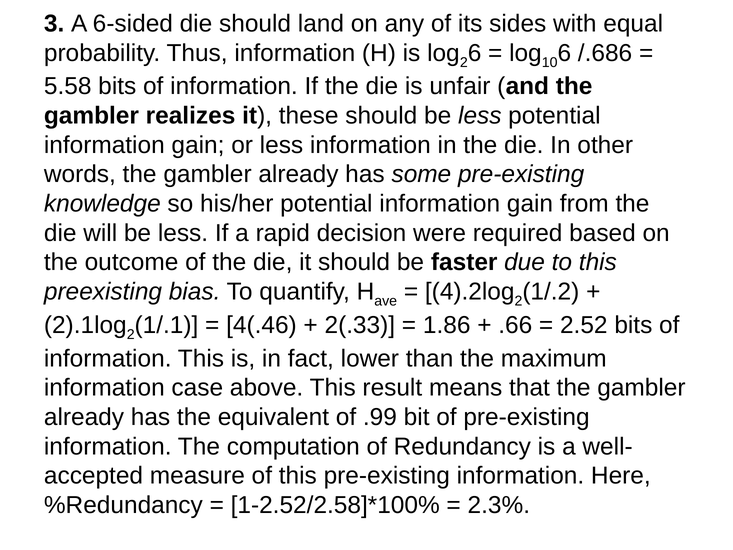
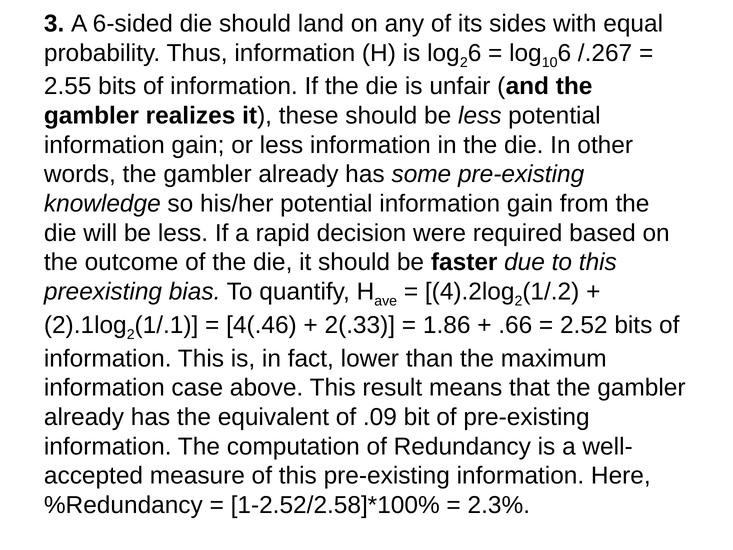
/.686: /.686 -> /.267
5.58: 5.58 -> 2.55
.99: .99 -> .09
